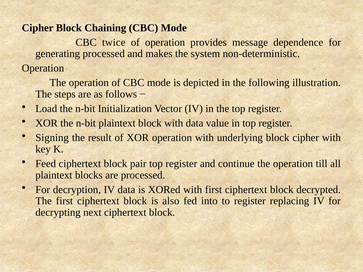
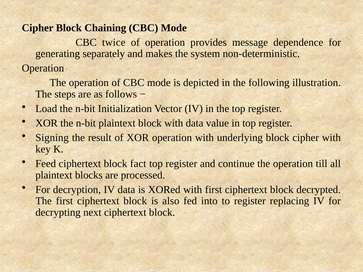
generating processed: processed -> separately
pair: pair -> fact
